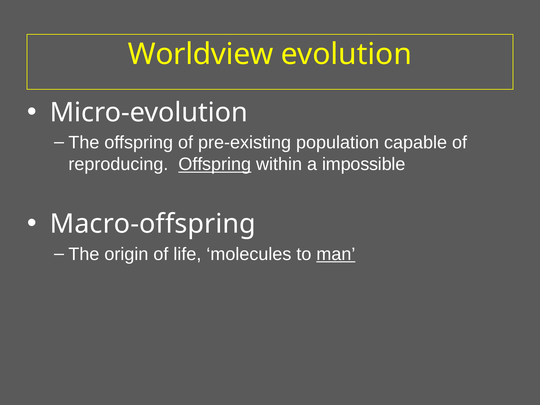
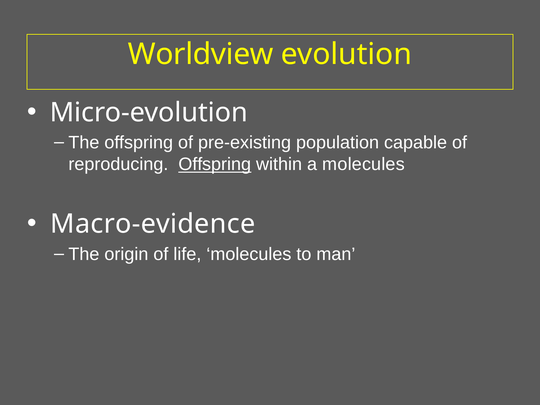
a impossible: impossible -> molecules
Macro-offspring: Macro-offspring -> Macro-evidence
man underline: present -> none
